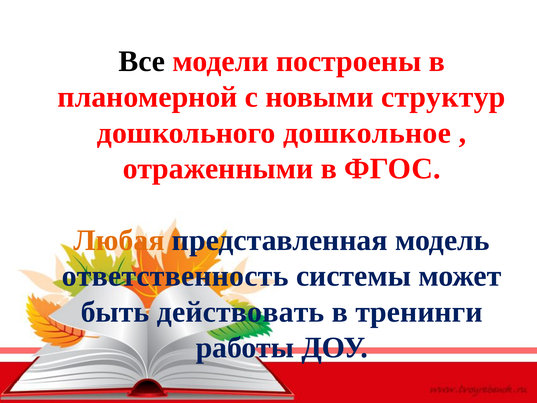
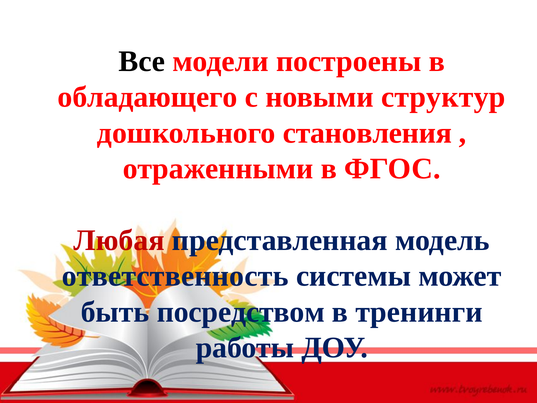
планомерной: планомерной -> обладающего
дошкольное: дошкольное -> становления
Любая colour: orange -> red
действовать: действовать -> посредством
